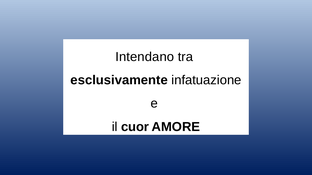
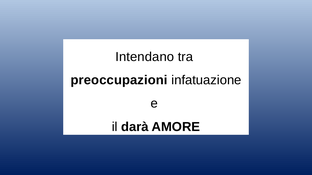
esclusivamente: esclusivamente -> preoccupazioni
cuor: cuor -> darà
